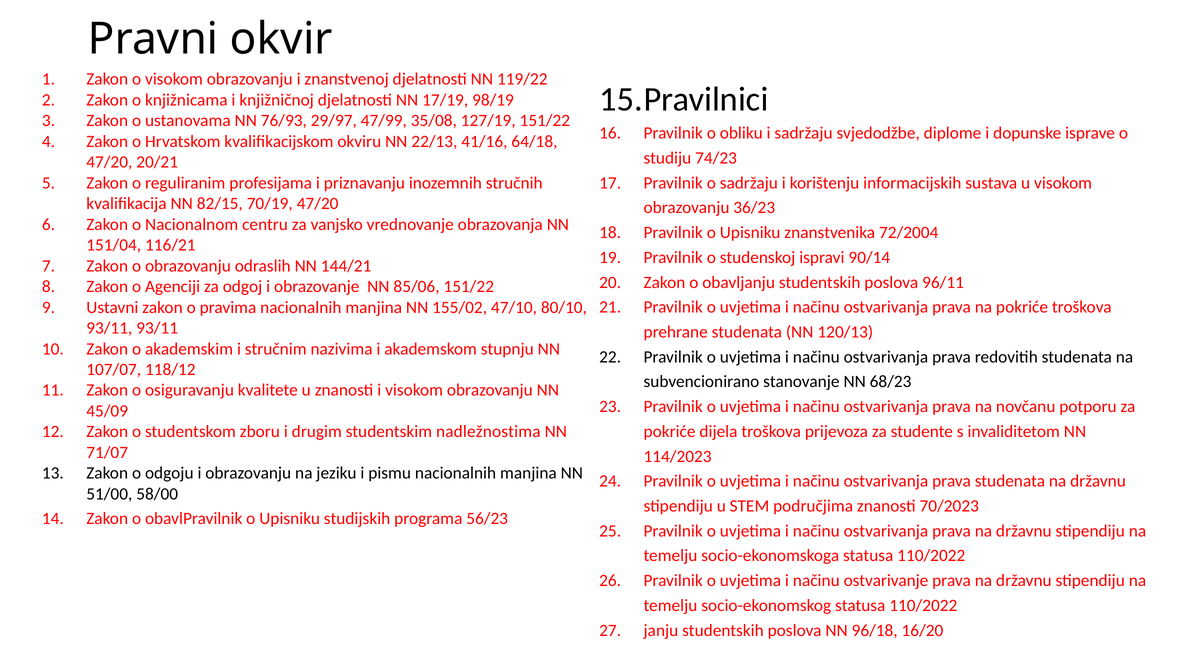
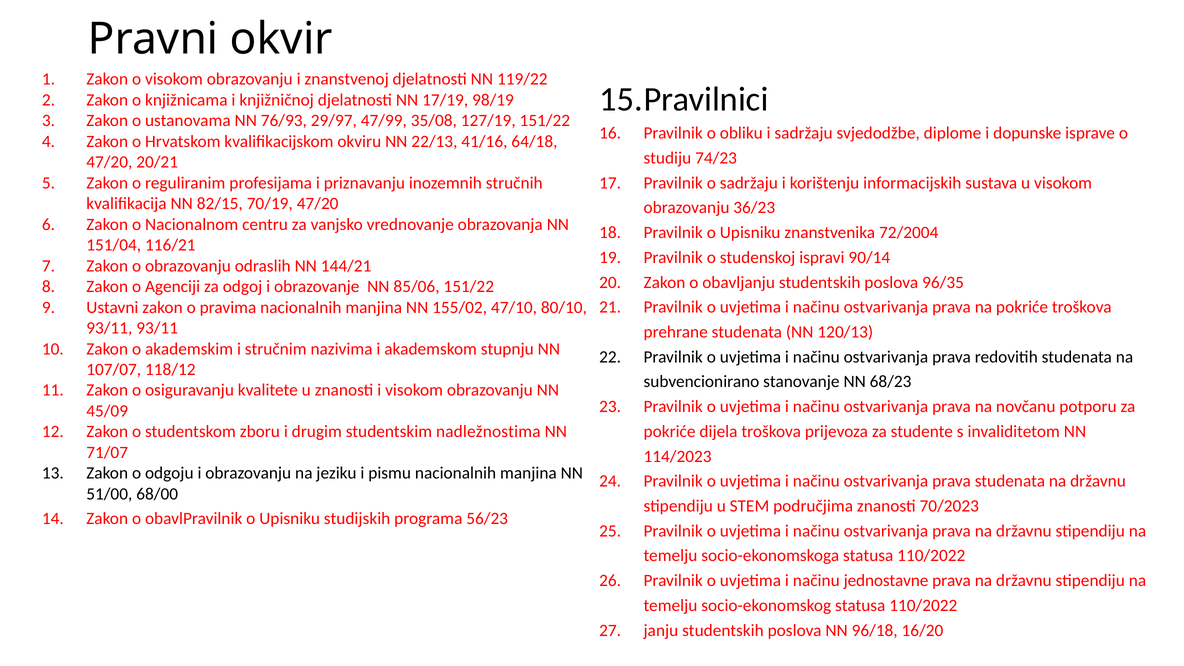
96/11: 96/11 -> 96/35
58/00: 58/00 -> 68/00
ostvarivanje: ostvarivanje -> jednostavne
